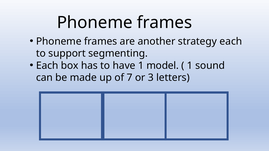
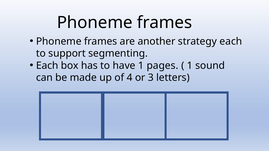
model: model -> pages
7: 7 -> 4
